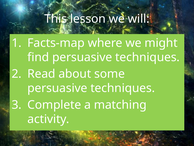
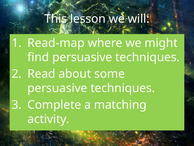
Facts-map: Facts-map -> Read-map
